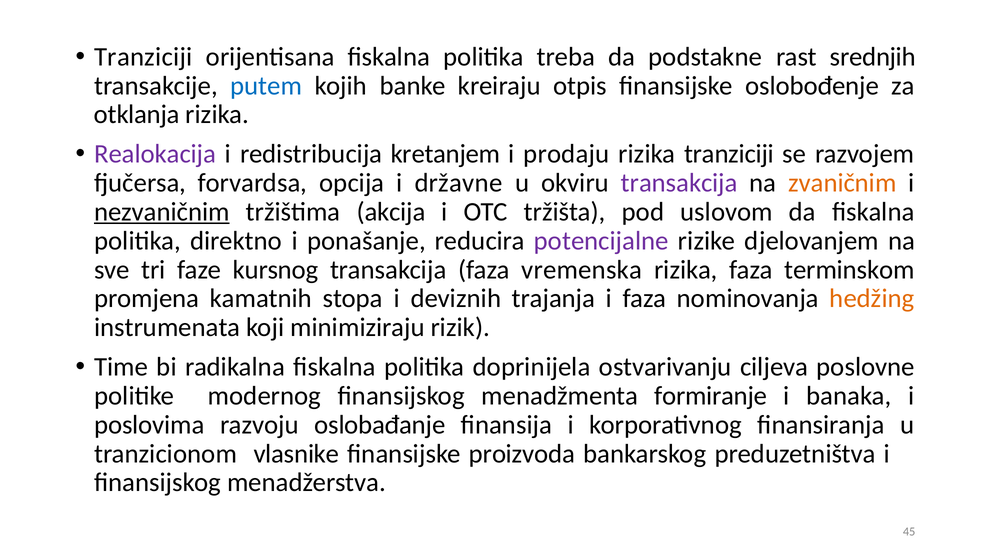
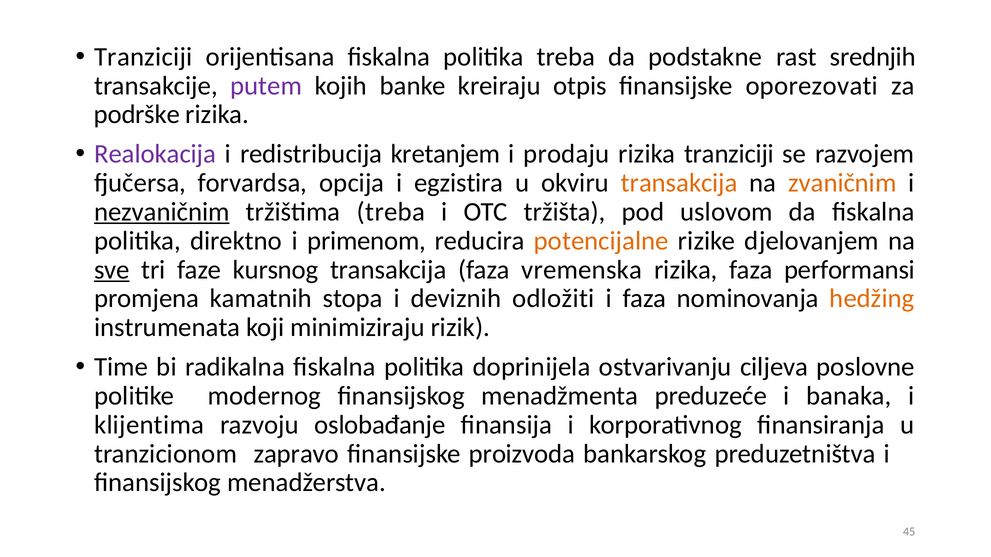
putem colour: blue -> purple
oslobođenje: oslobođenje -> oporezovati
otklanja: otklanja -> podrške
državne: državne -> egzistira
transakcija at (679, 183) colour: purple -> orange
tržištima akcija: akcija -> treba
ponašanje: ponašanje -> primenom
potencijalne colour: purple -> orange
sve underline: none -> present
terminskom: terminskom -> performansi
trajanja: trajanja -> odložiti
formiranje: formiranje -> preduzeće
poslovima: poslovima -> klijentima
vlasnike: vlasnike -> zapravo
